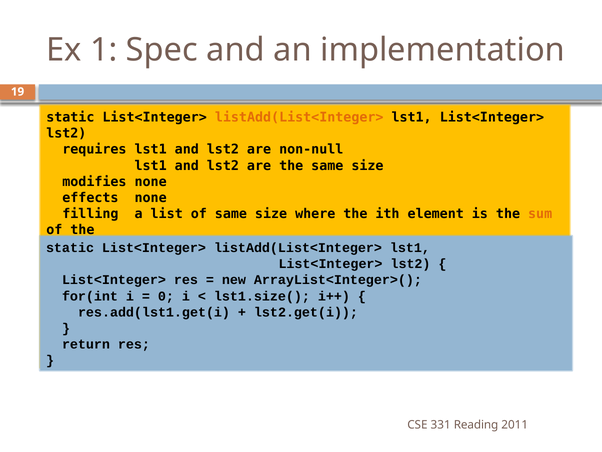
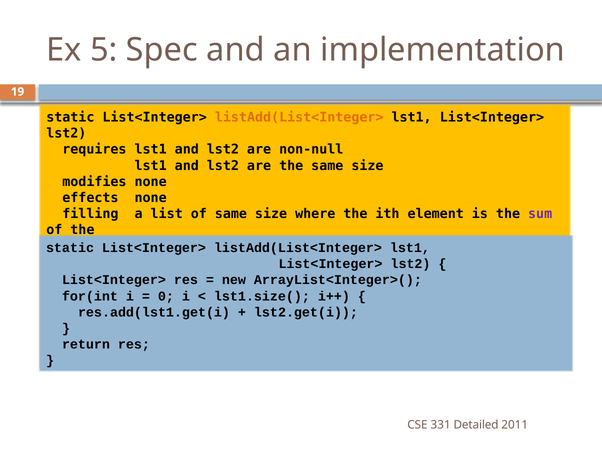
1: 1 -> 5
sum colour: orange -> purple
Reading: Reading -> Detailed
